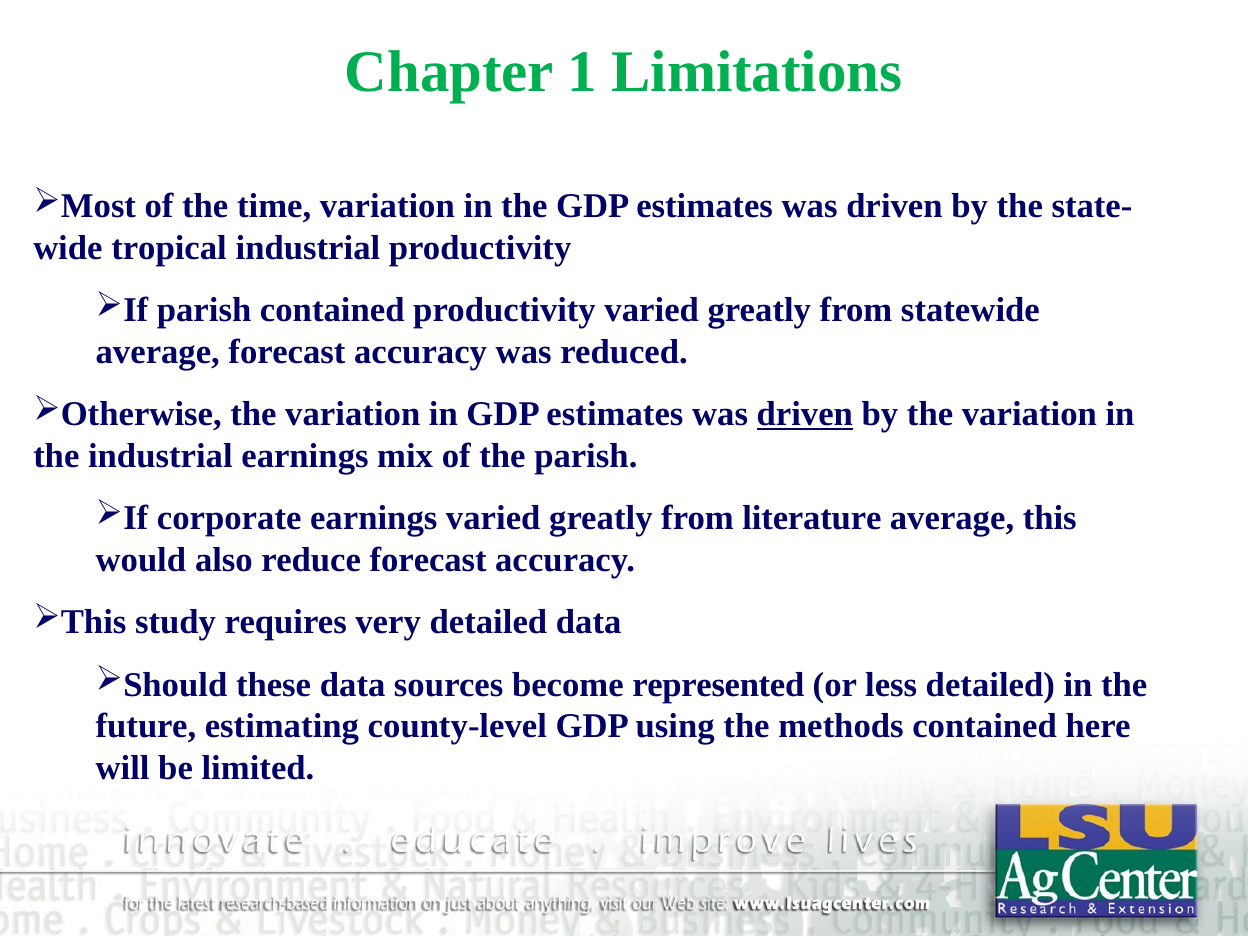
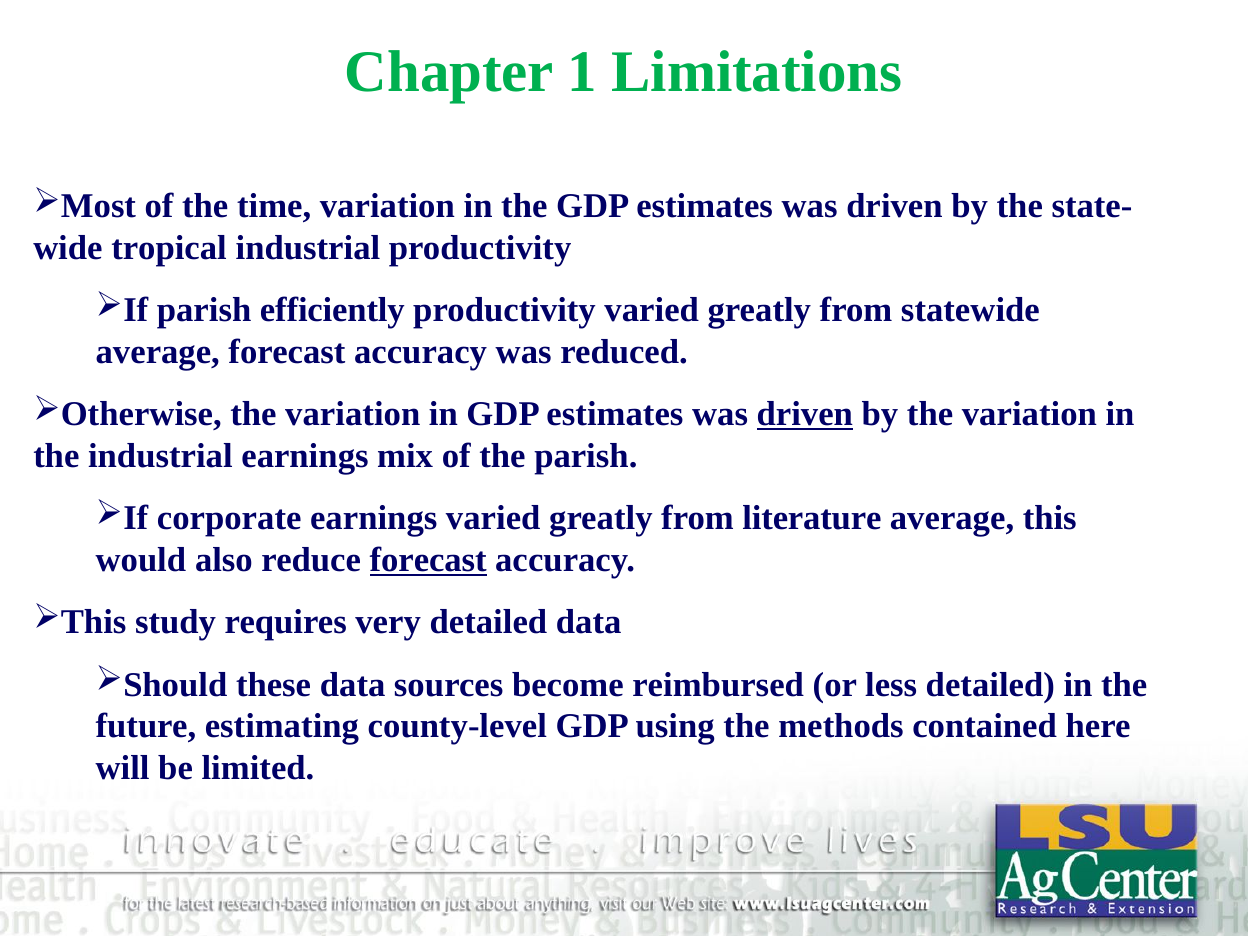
parish contained: contained -> efficiently
forecast at (428, 560) underline: none -> present
represented: represented -> reimbursed
